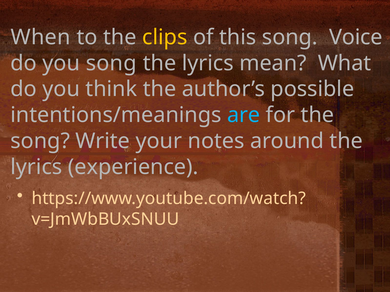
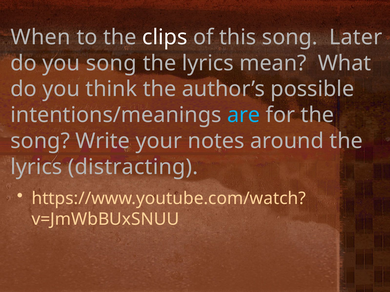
clips colour: yellow -> white
Voice: Voice -> Later
experience: experience -> distracting
